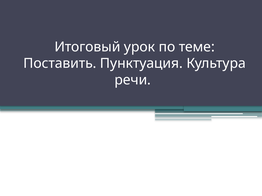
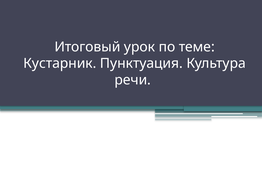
Поставить: Поставить -> Кустарник
